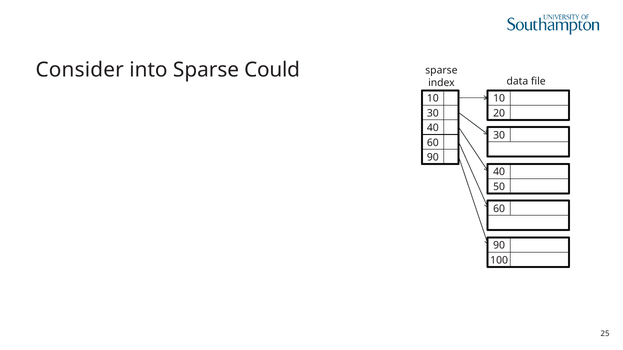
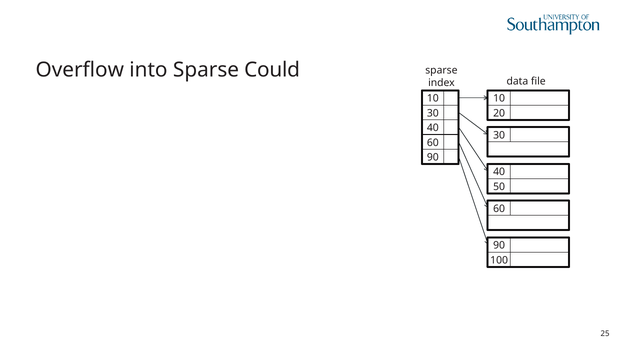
Consider: Consider -> Overflow
